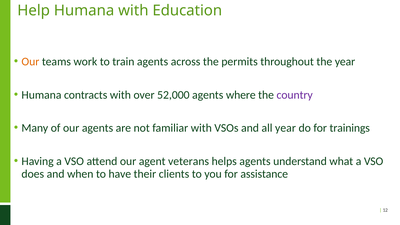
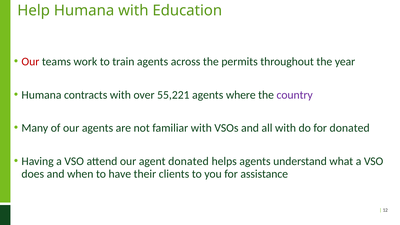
Our at (30, 62) colour: orange -> red
52,000: 52,000 -> 55,221
all year: year -> with
for trainings: trainings -> donated
agent veterans: veterans -> donated
